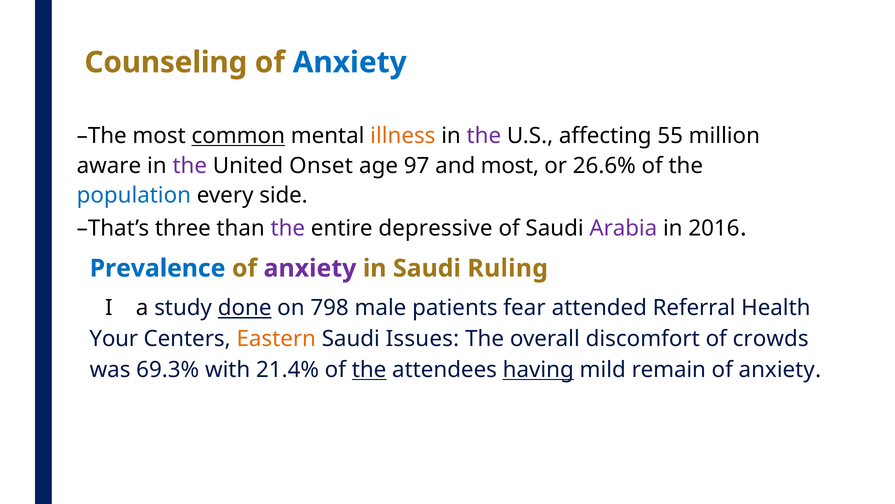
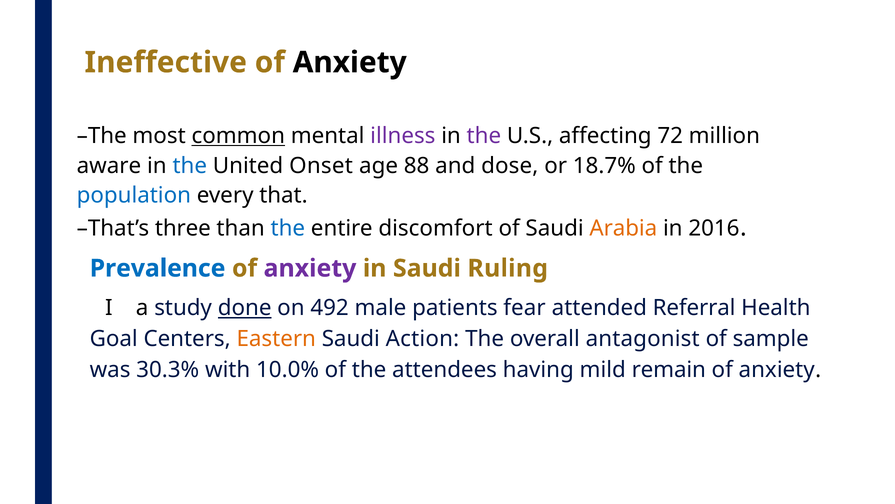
Counseling: Counseling -> Ineffective
Anxiety at (350, 62) colour: blue -> black
illness colour: orange -> purple
55: 55 -> 72
the at (190, 166) colour: purple -> blue
97: 97 -> 88
and most: most -> dose
26.6%: 26.6% -> 18.7%
side: side -> that
the at (288, 228) colour: purple -> blue
depressive: depressive -> discomfort
Arabia colour: purple -> orange
798: 798 -> 492
Your: Your -> Goal
Issues: Issues -> Action
discomfort: discomfort -> antagonist
crowds: crowds -> sample
69.3%: 69.3% -> 30.3%
21.4%: 21.4% -> 10.0%
the at (369, 370) underline: present -> none
having underline: present -> none
